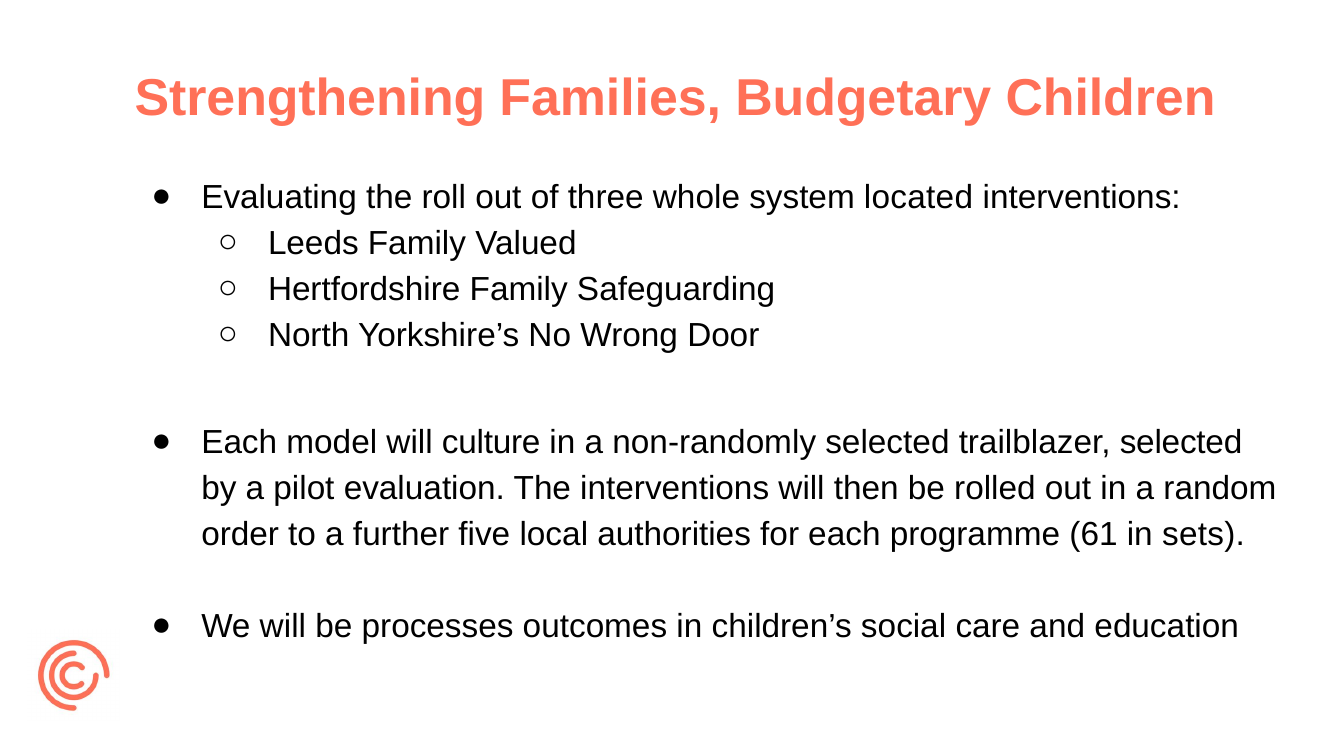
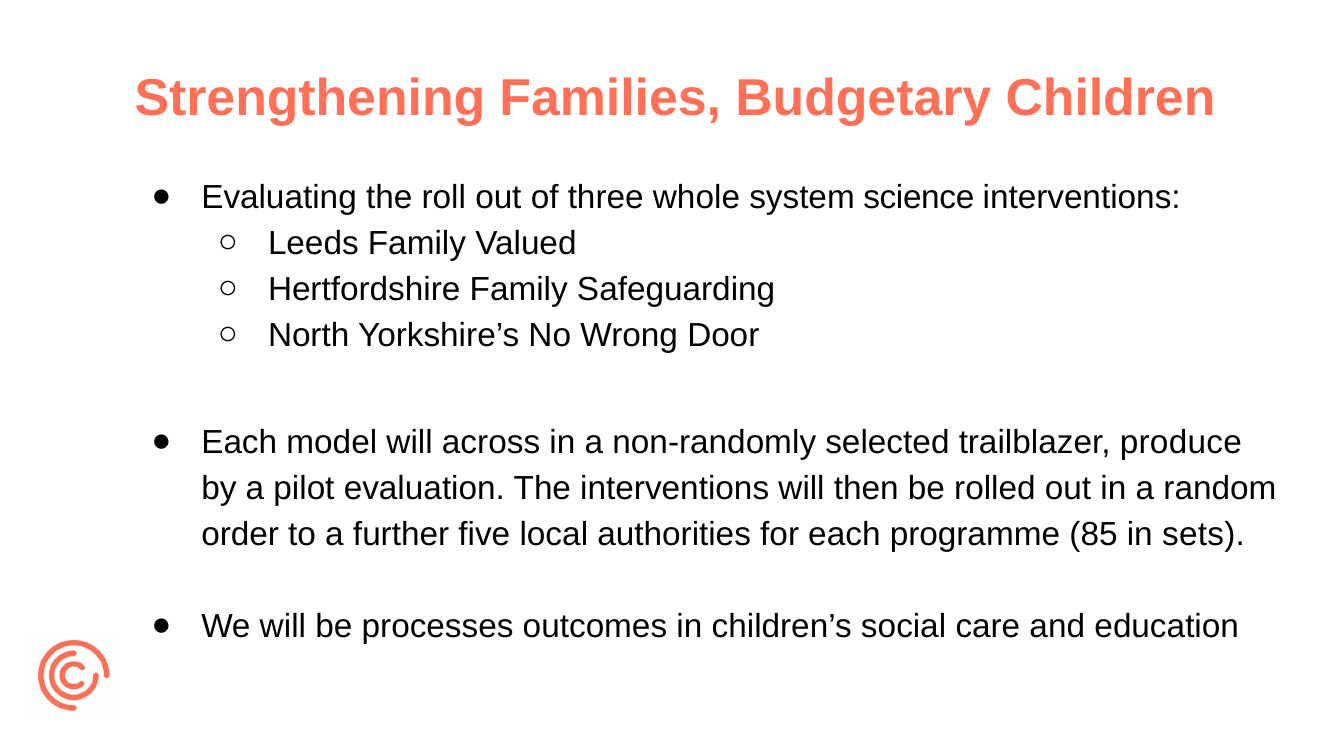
located: located -> science
culture: culture -> across
trailblazer selected: selected -> produce
61: 61 -> 85
